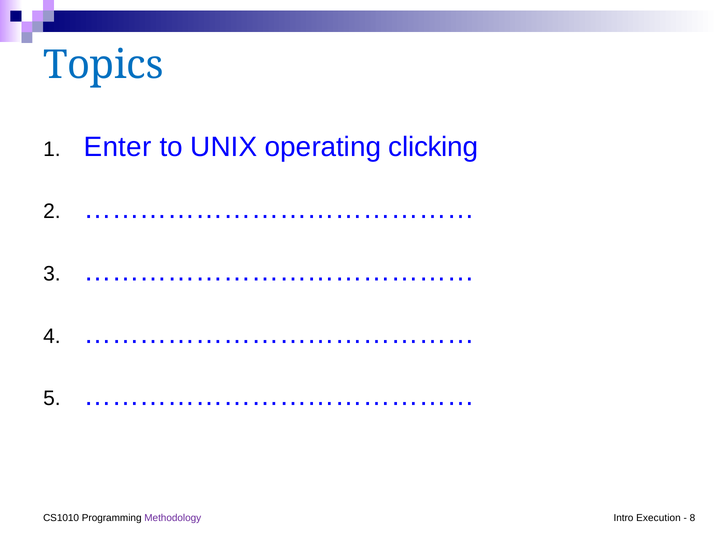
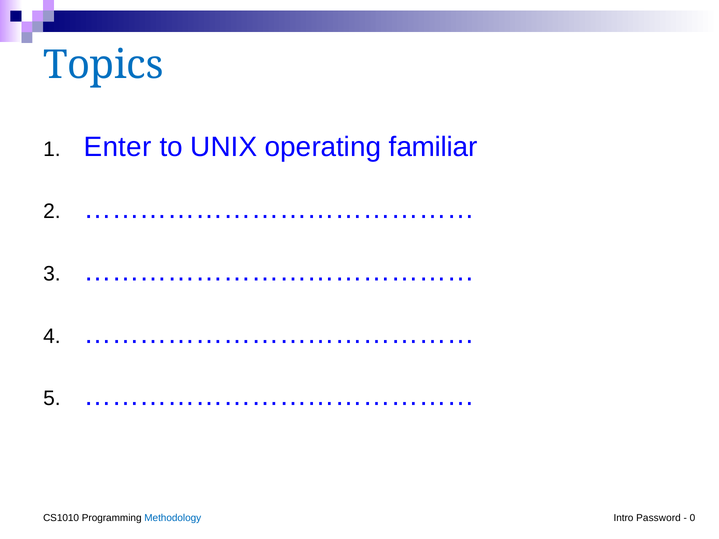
clicking: clicking -> familiar
Methodology colour: purple -> blue
Execution: Execution -> Password
8: 8 -> 0
